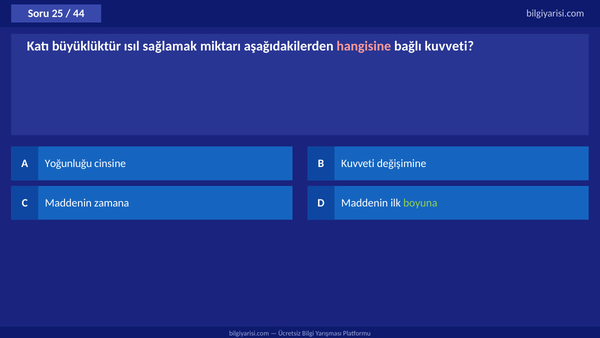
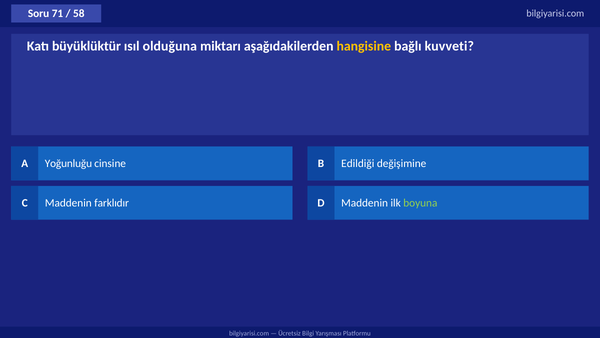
25: 25 -> 71
44: 44 -> 58
sağlamak: sağlamak -> olduğuna
hangisine colour: pink -> yellow
B Kuvveti: Kuvveti -> Edildiği
zamana: zamana -> farklıdır
